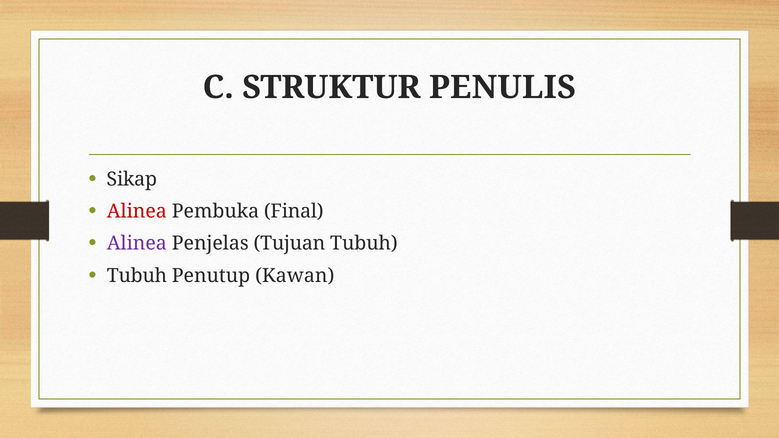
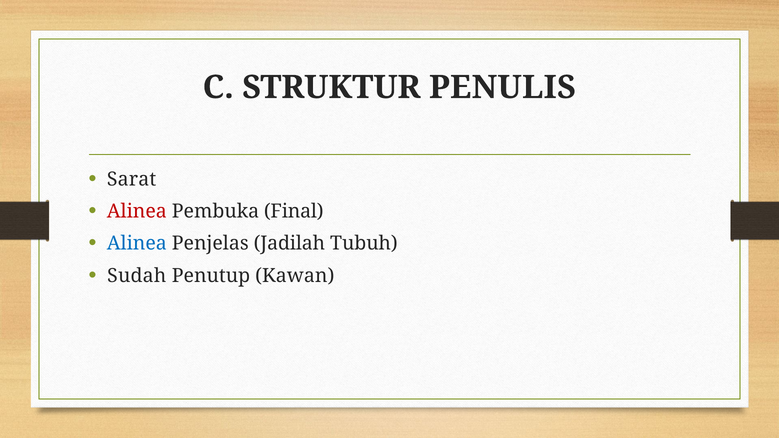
Sikap: Sikap -> Sarat
Alinea at (137, 244) colour: purple -> blue
Tujuan: Tujuan -> Jadilah
Tubuh at (137, 276): Tubuh -> Sudah
